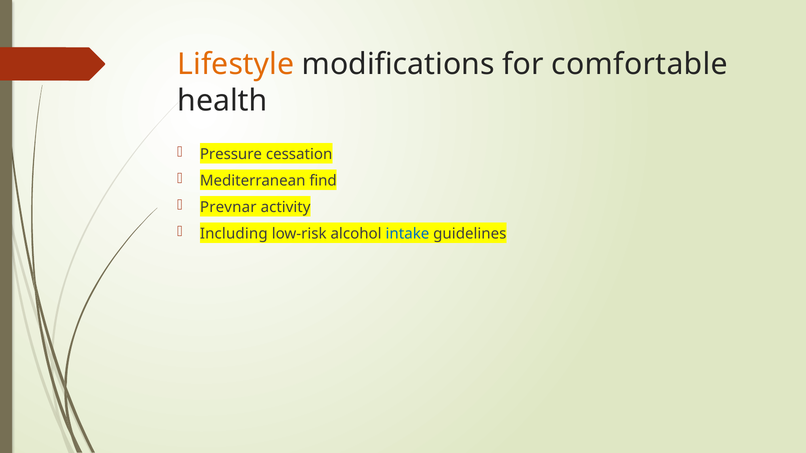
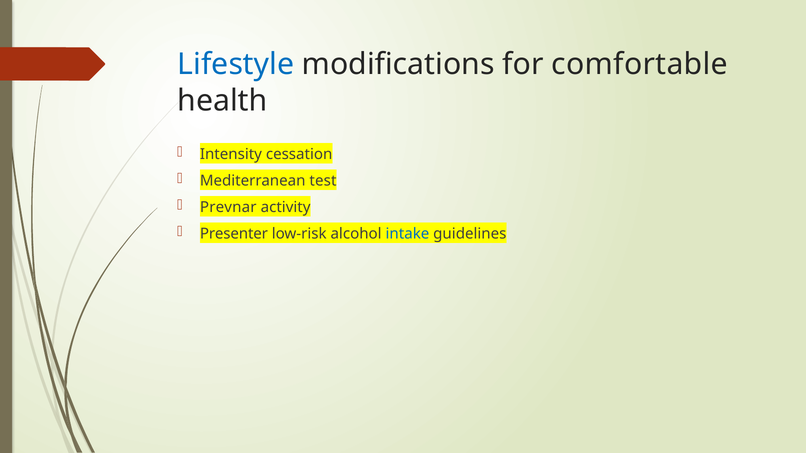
Lifestyle colour: orange -> blue
Pressure: Pressure -> Intensity
find: find -> test
Including: Including -> Presenter
